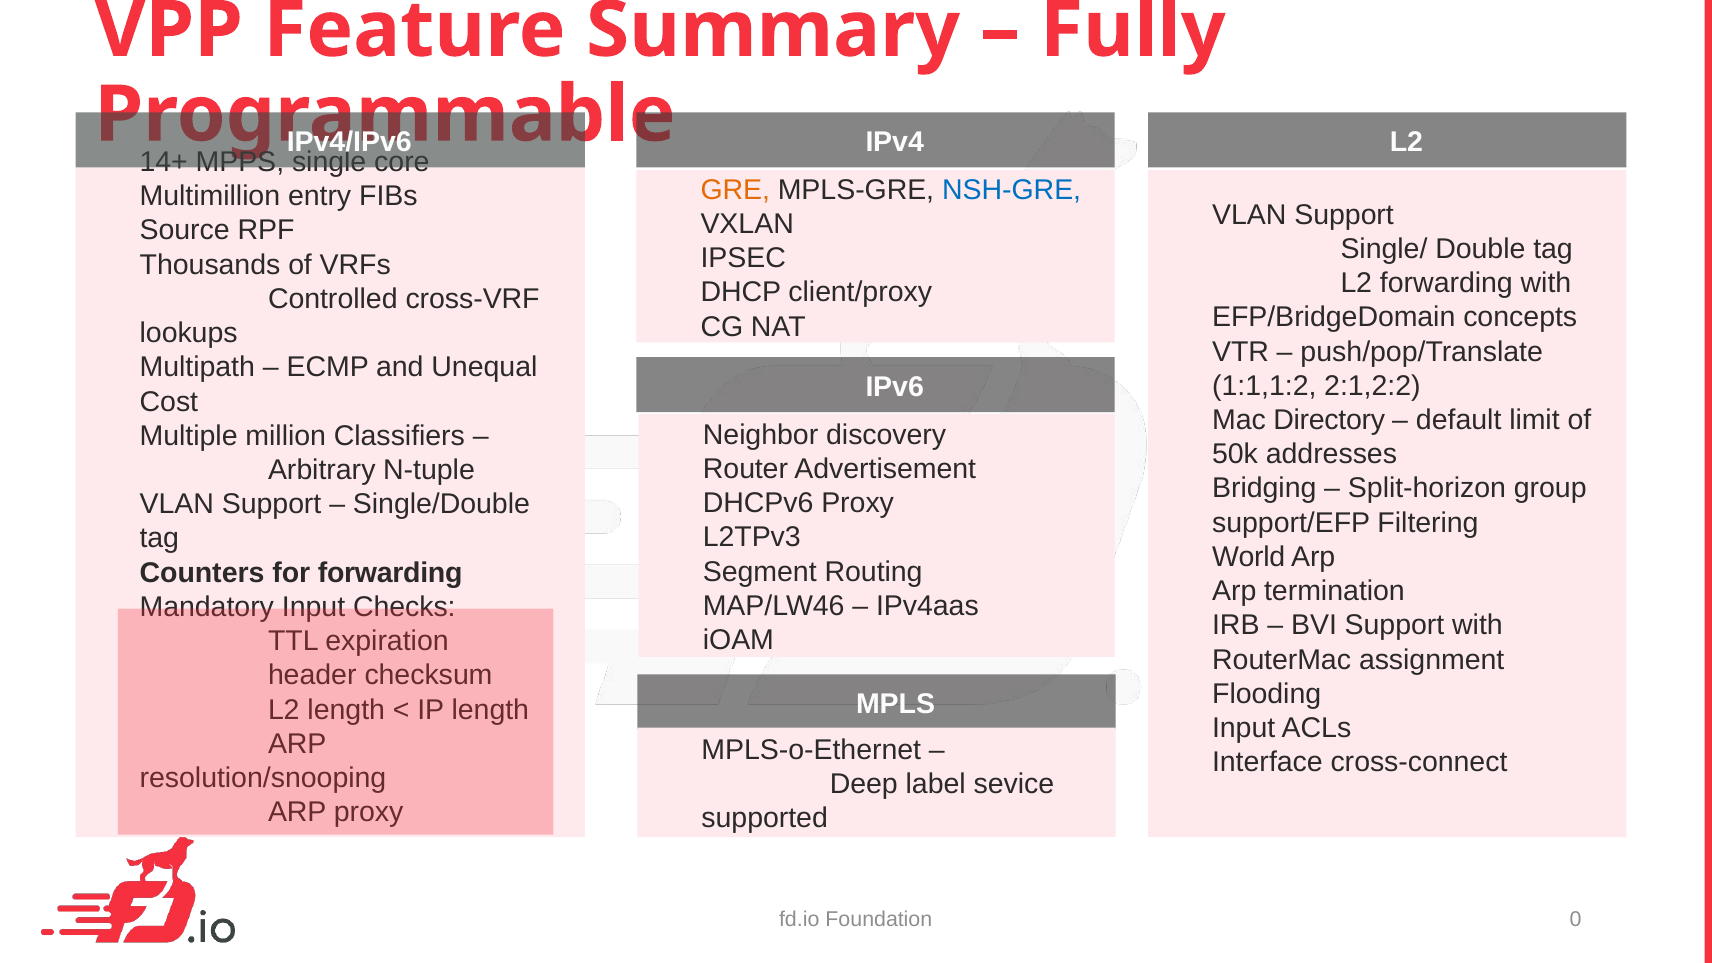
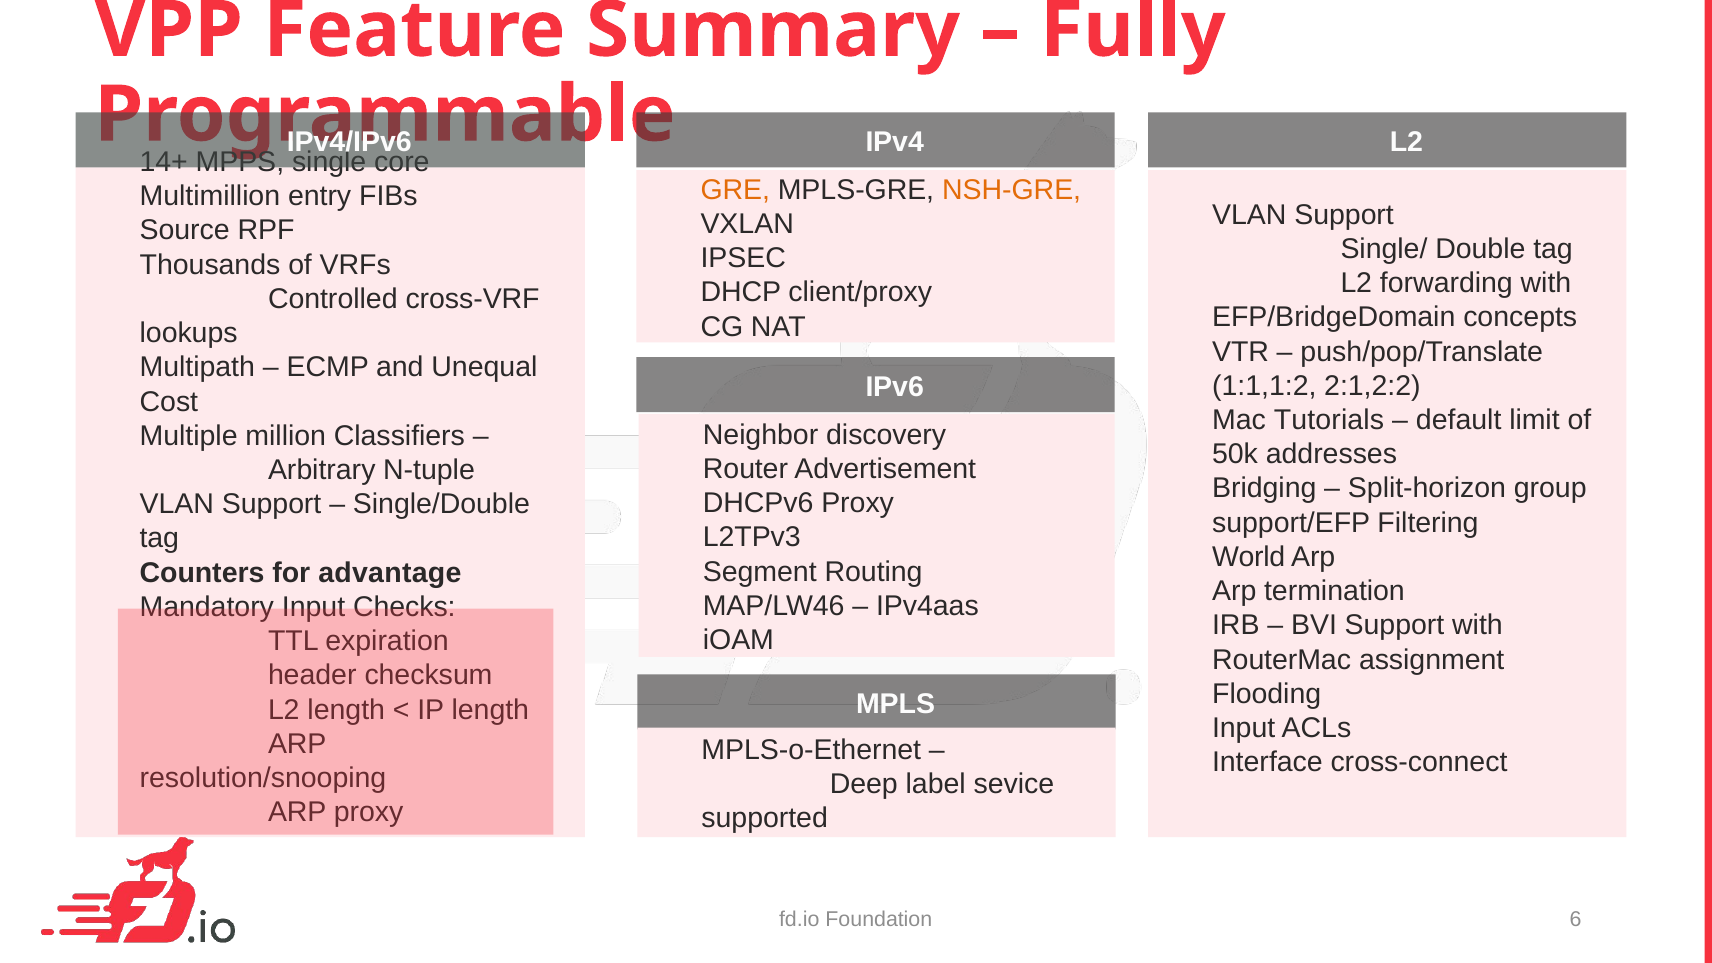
NSH-GRE colour: blue -> orange
Directory: Directory -> Tutorials
for forwarding: forwarding -> advantage
0: 0 -> 6
